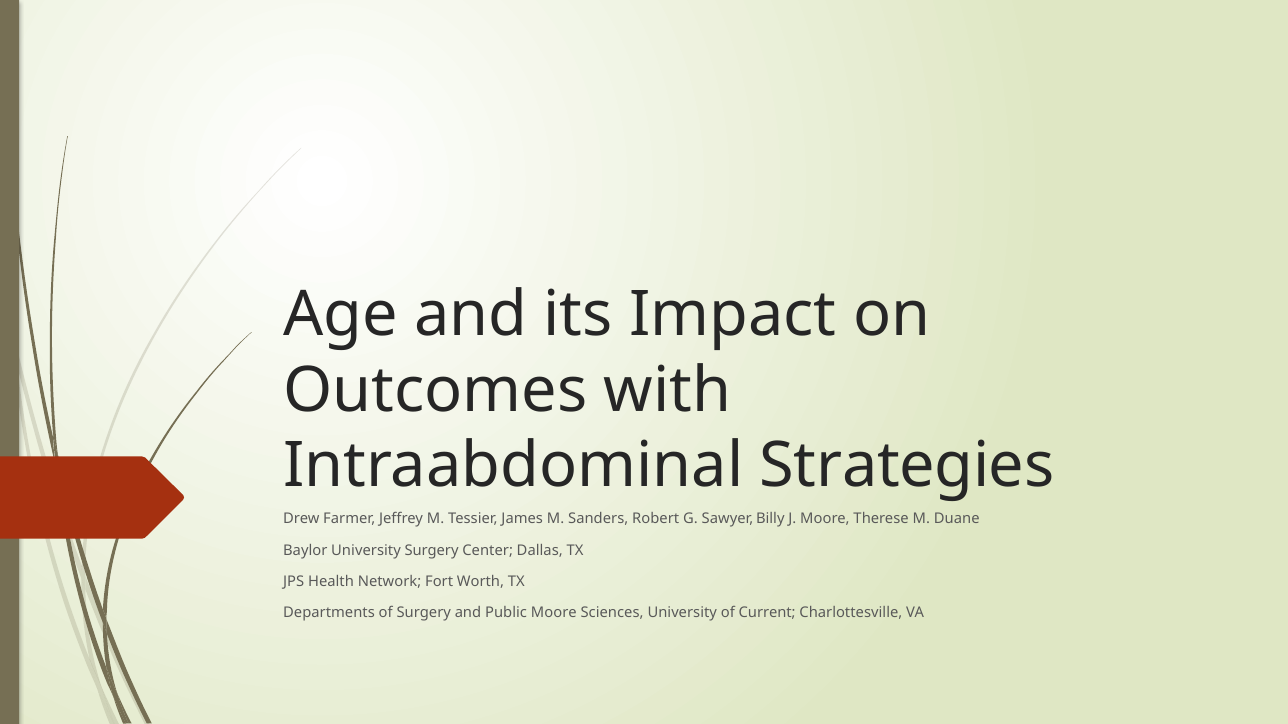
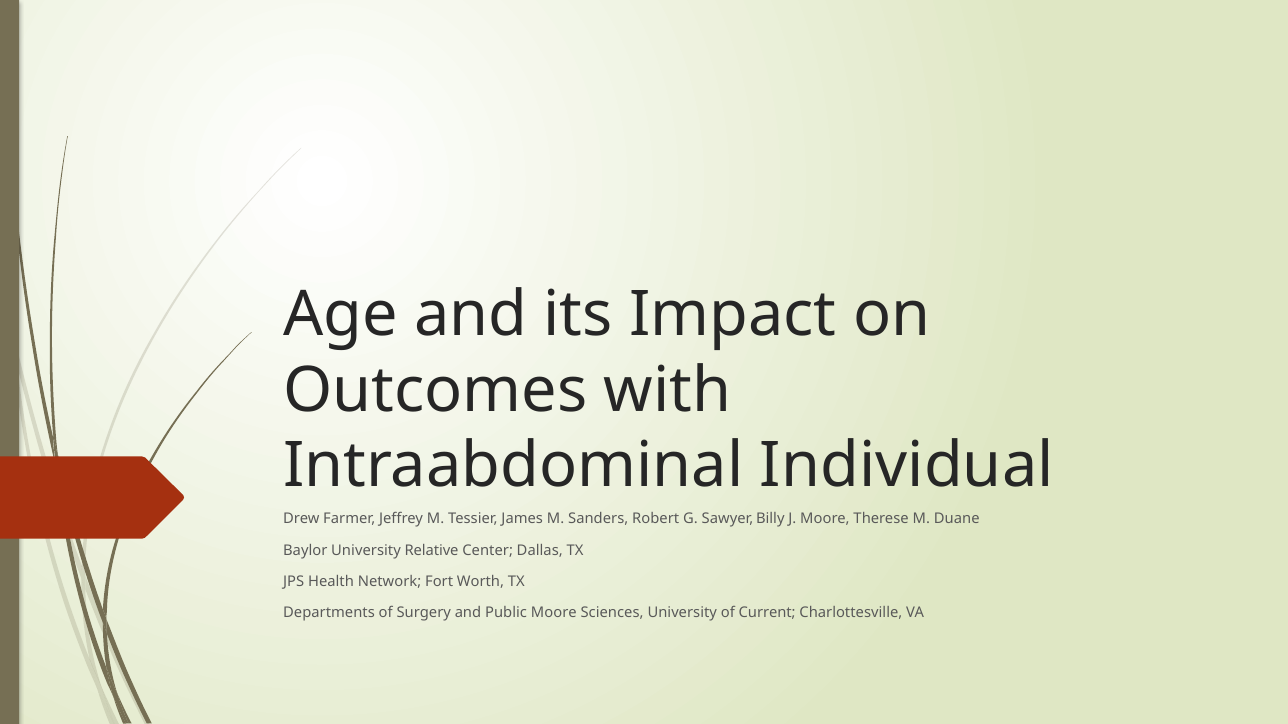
Strategies: Strategies -> Individual
University Surgery: Surgery -> Relative
